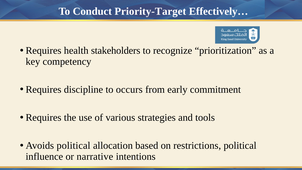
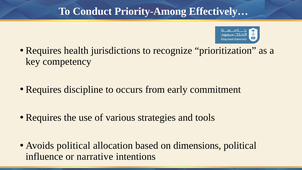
Priority-Target: Priority-Target -> Priority-Among
stakeholders: stakeholders -> jurisdictions
restrictions: restrictions -> dimensions
